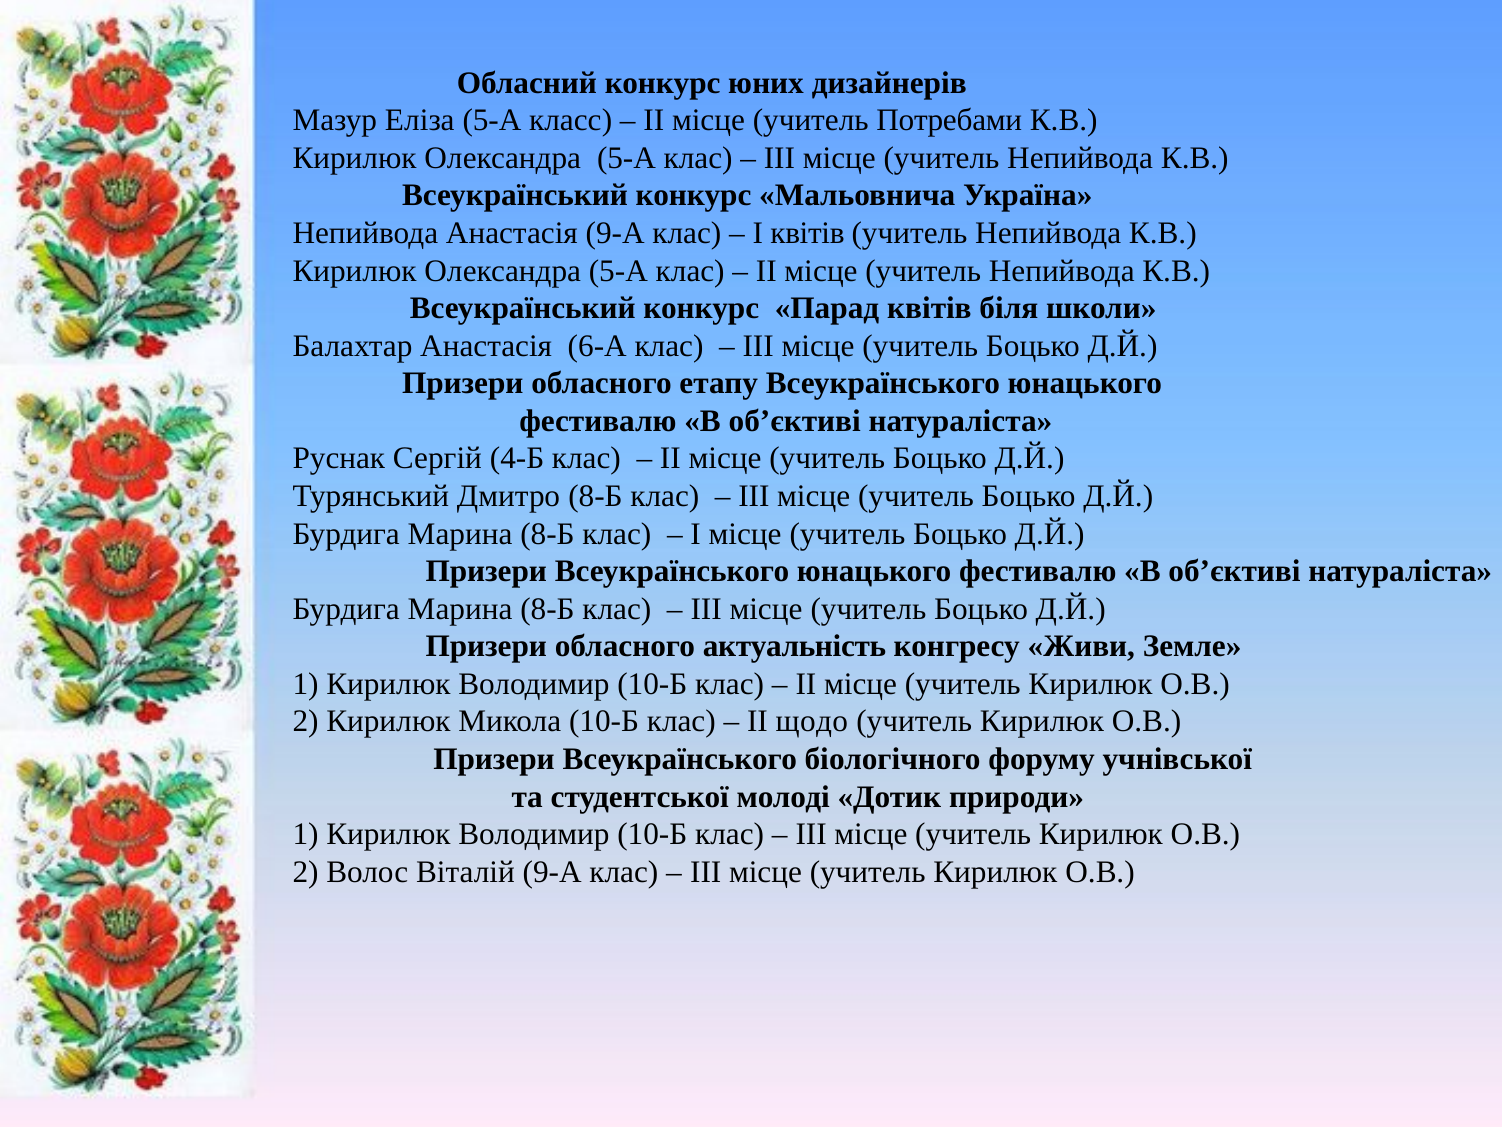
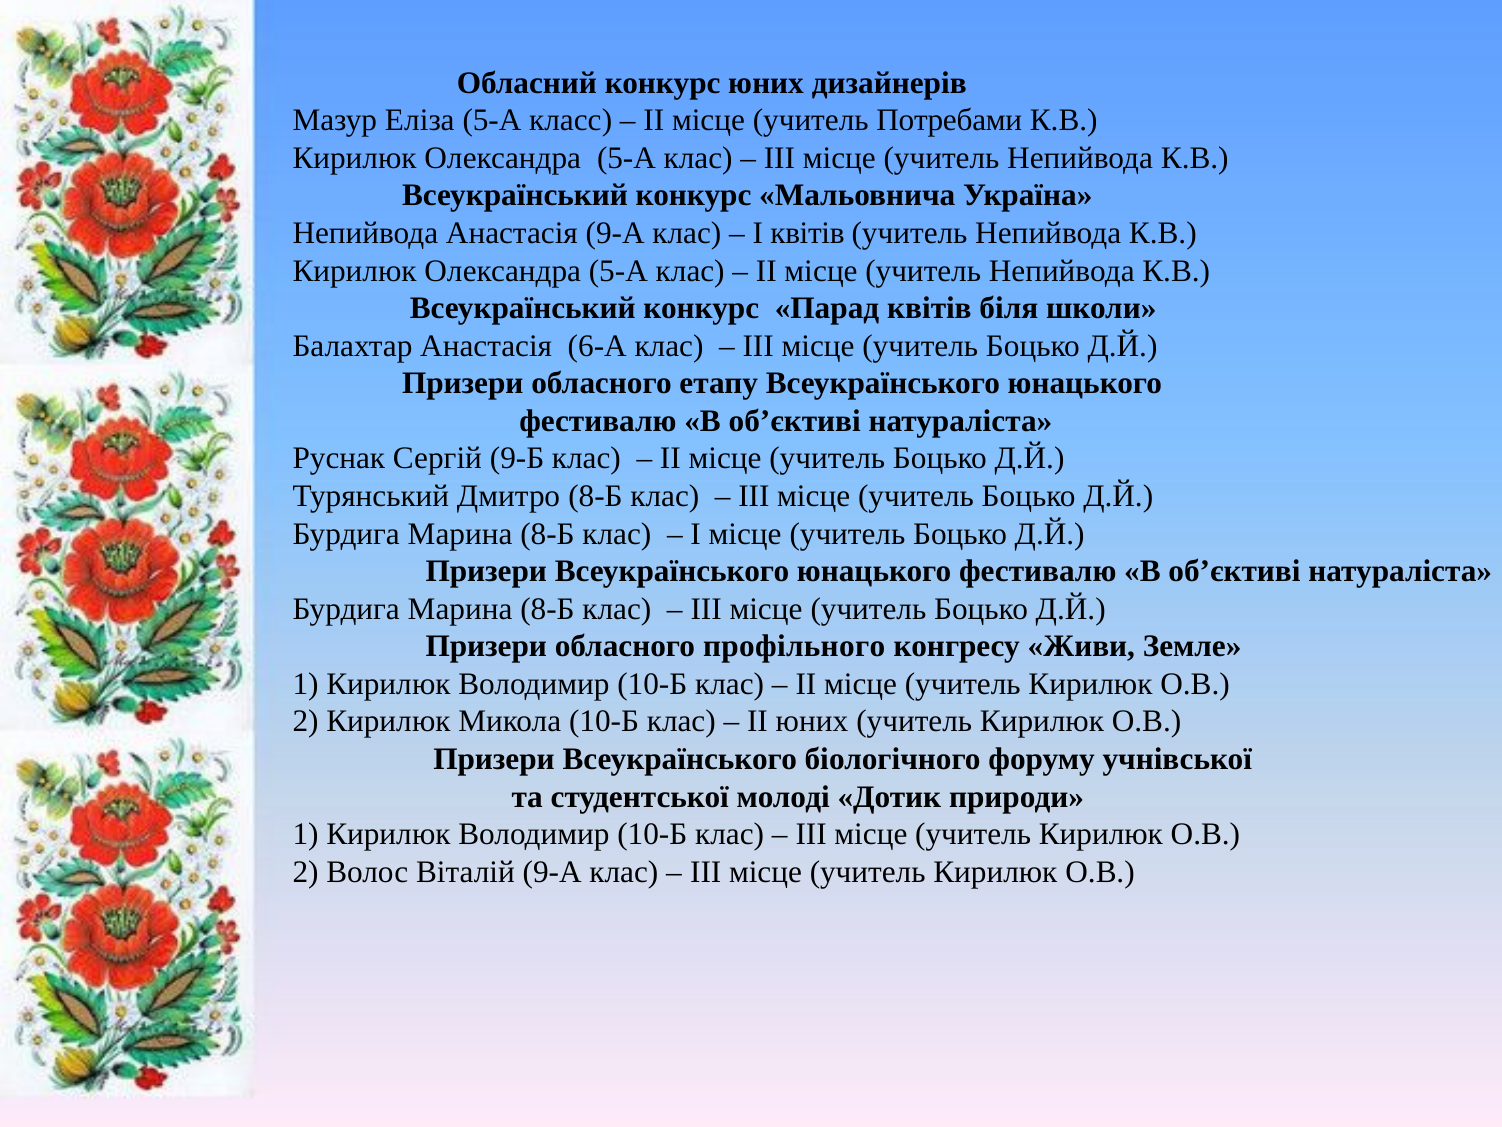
4-Б: 4-Б -> 9-Б
актуальність: актуальність -> профільного
ІІ щодо: щодо -> юних
